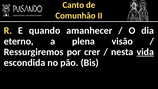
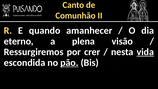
pão underline: none -> present
